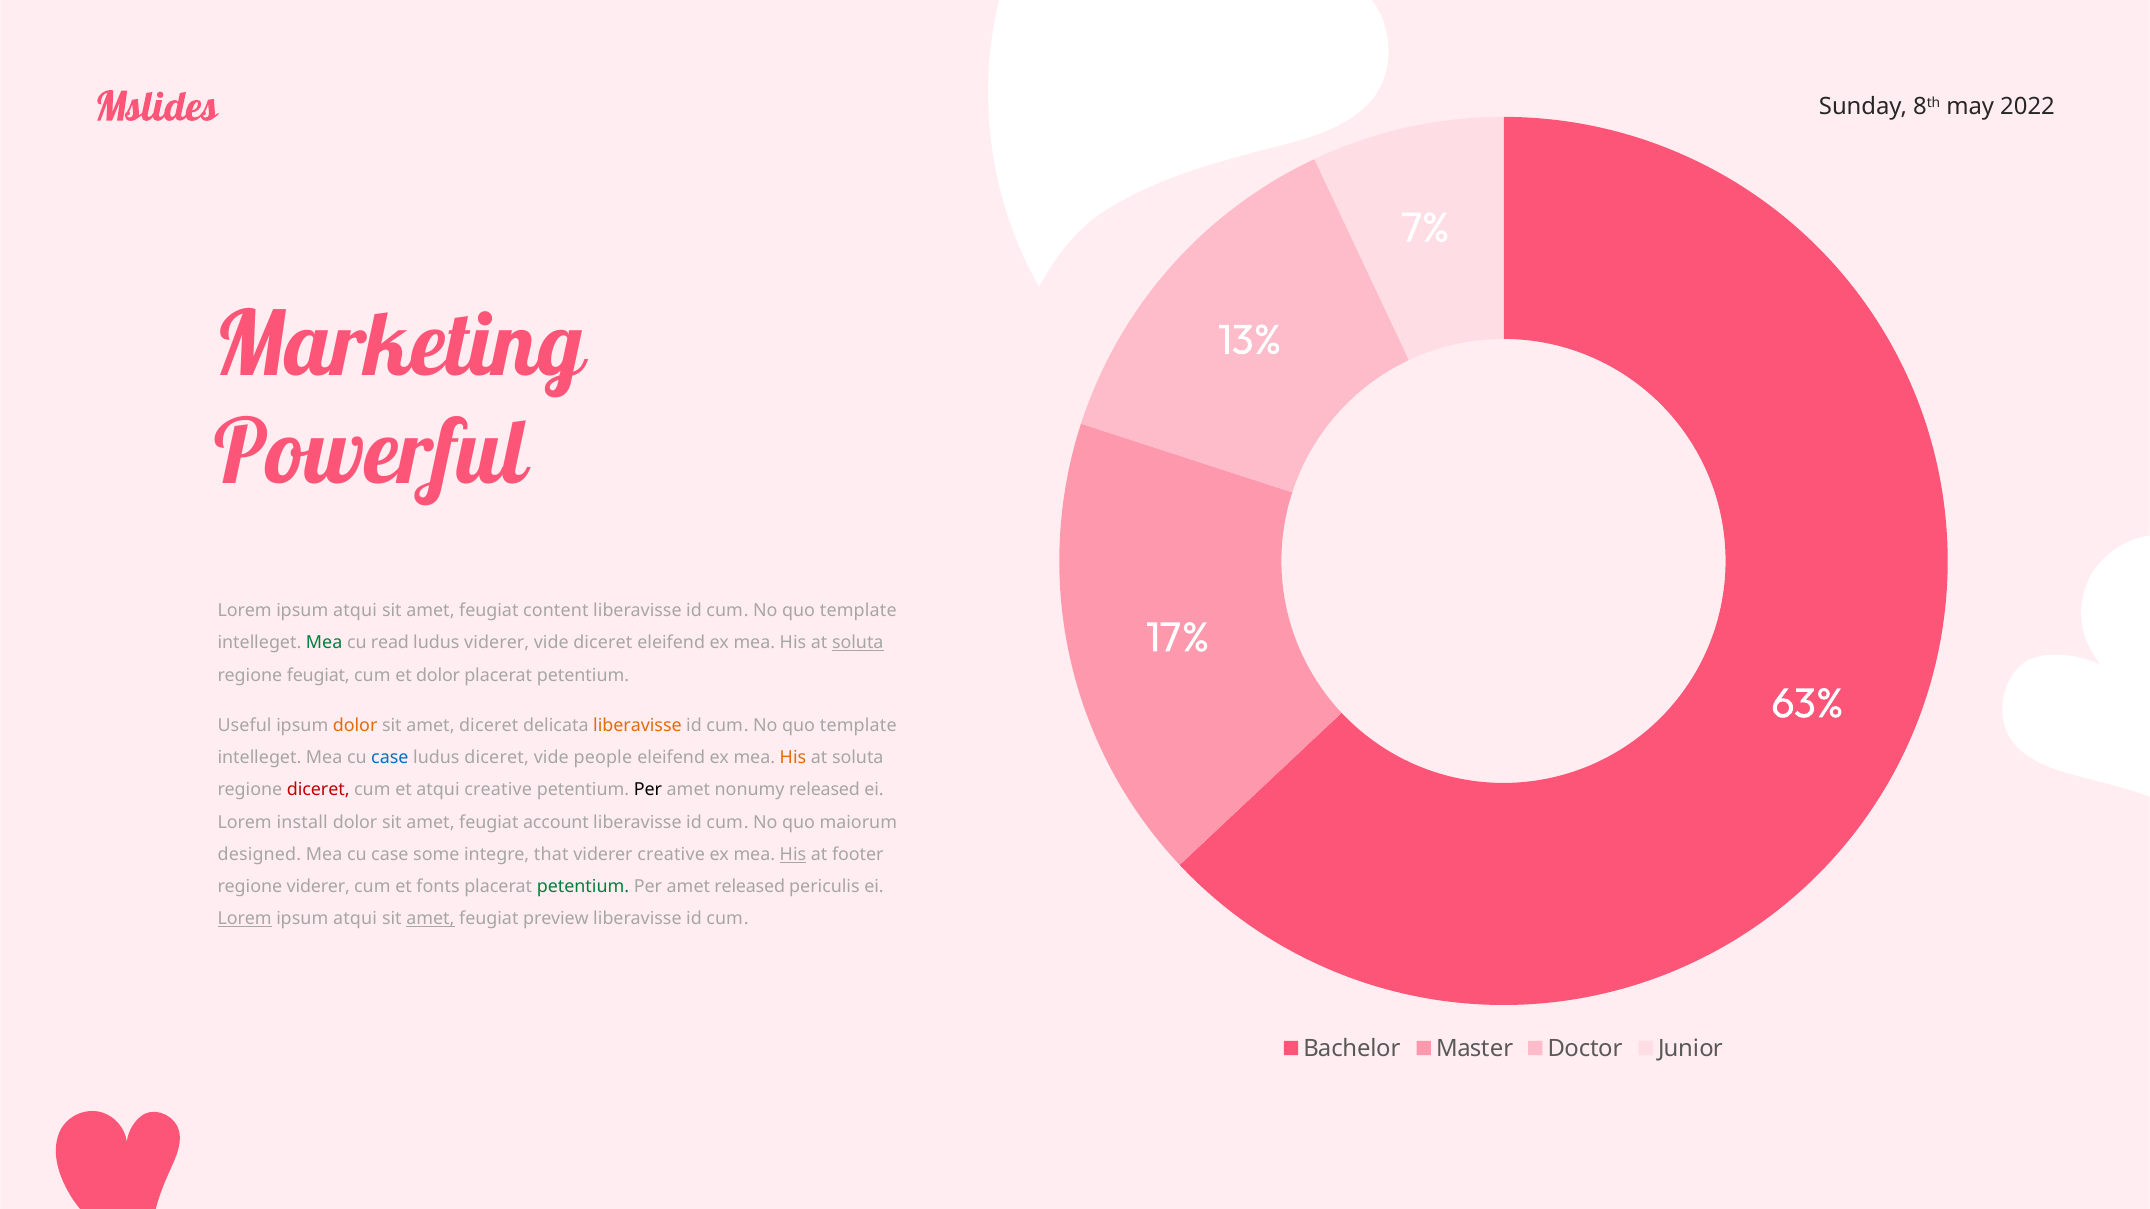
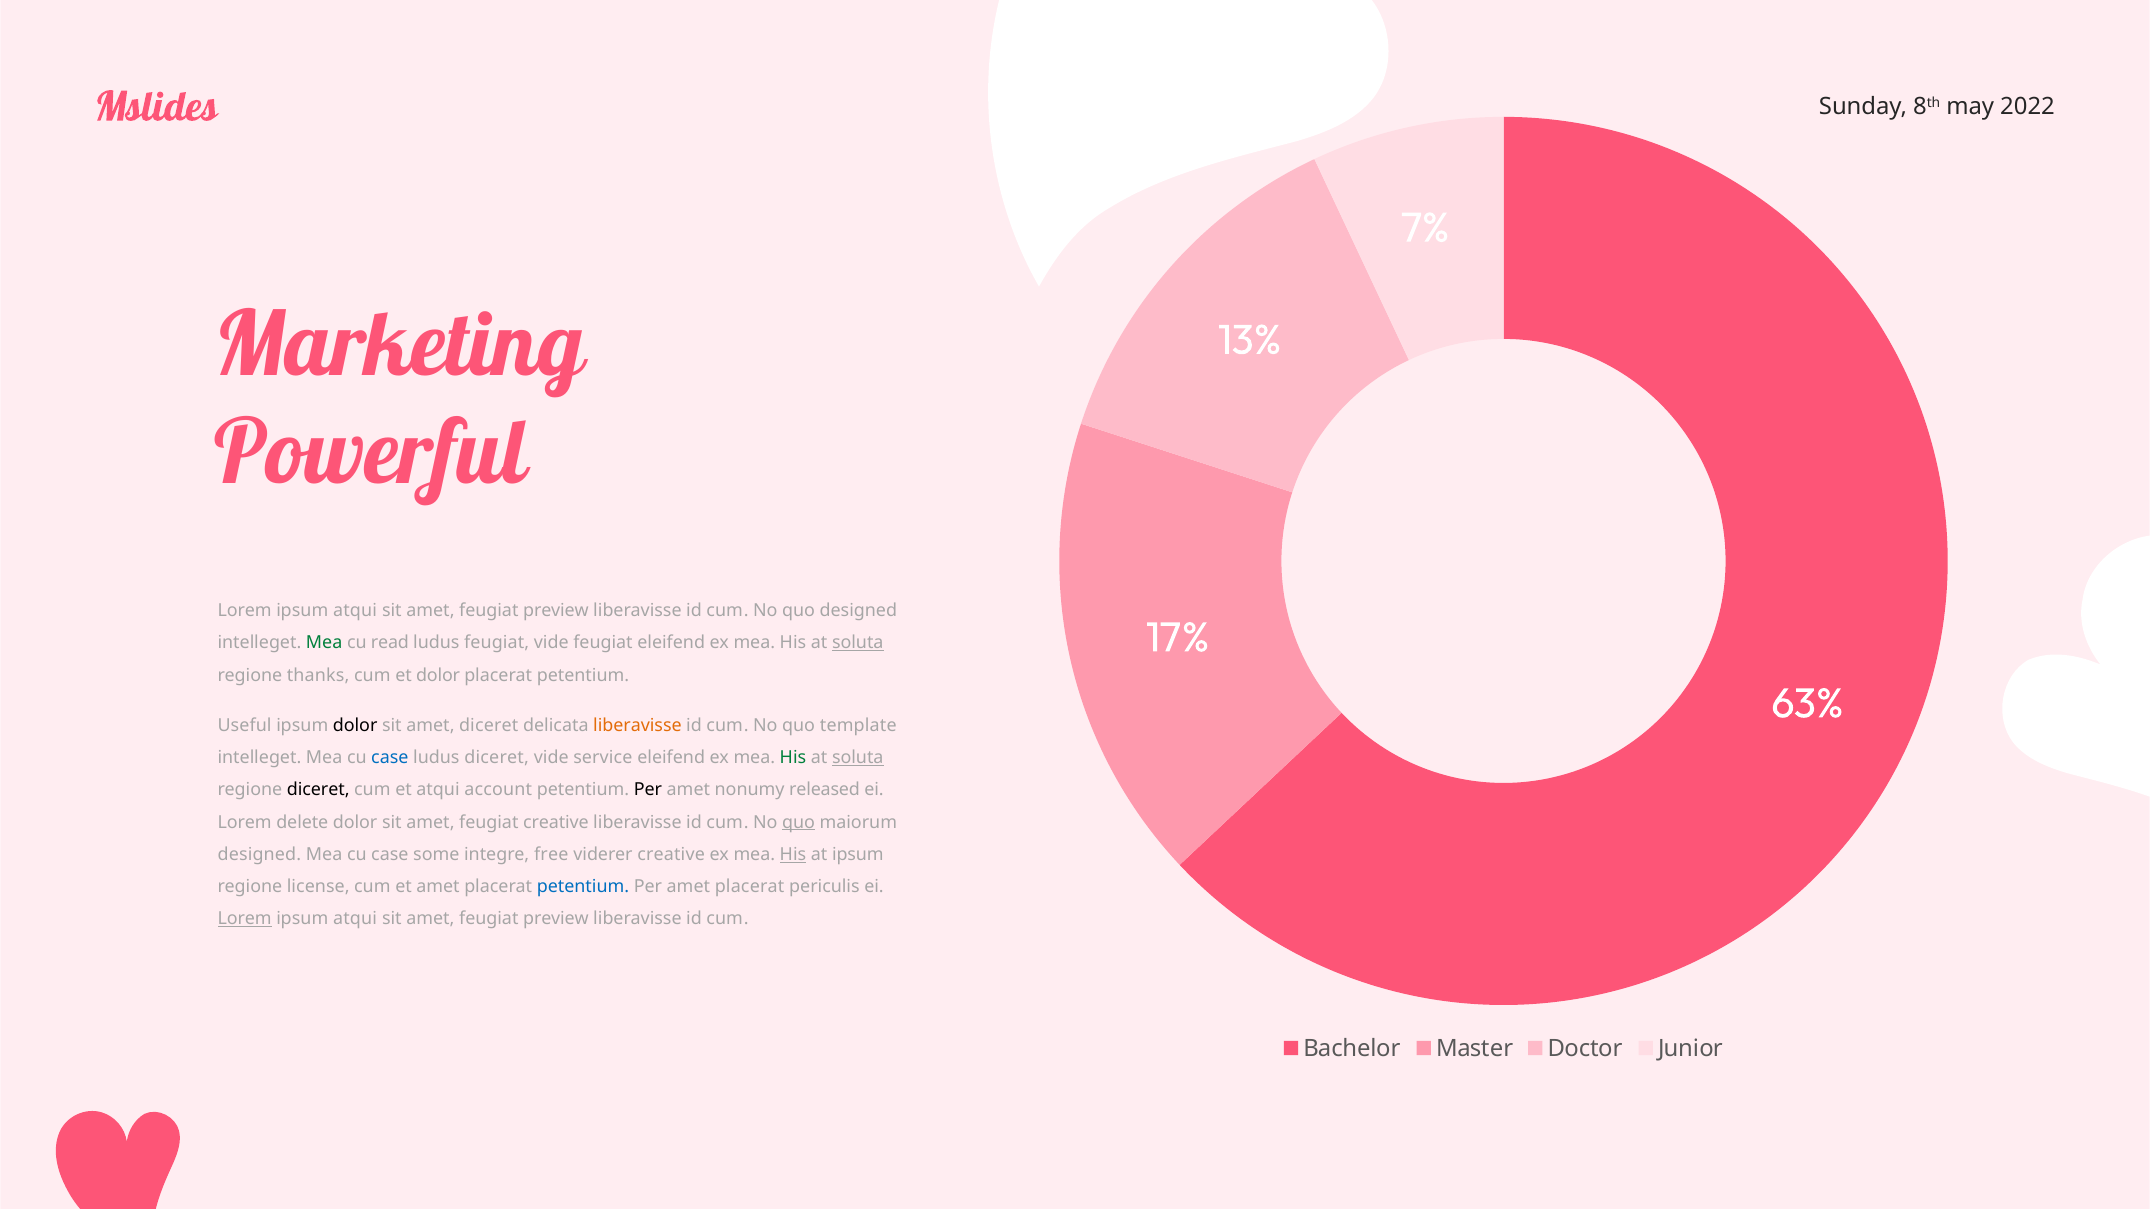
content at (556, 611): content -> preview
template at (858, 611): template -> designed
ludus viderer: viderer -> feugiat
vide diceret: diceret -> feugiat
regione feugiat: feugiat -> thanks
dolor at (355, 726) colour: orange -> black
people: people -> service
His at (793, 758) colour: orange -> green
soluta at (858, 758) underline: none -> present
diceret at (318, 790) colour: red -> black
atqui creative: creative -> account
install: install -> delete
feugiat account: account -> creative
quo at (799, 822) underline: none -> present
that: that -> free
at footer: footer -> ipsum
regione viderer: viderer -> license
et fonts: fonts -> amet
petentium at (583, 887) colour: green -> blue
Per amet released: released -> placerat
amet at (430, 919) underline: present -> none
